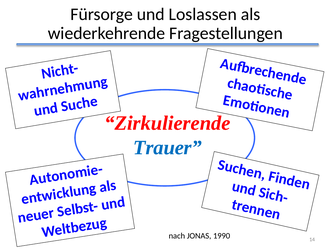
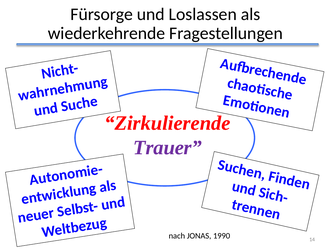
Trauer colour: blue -> purple
